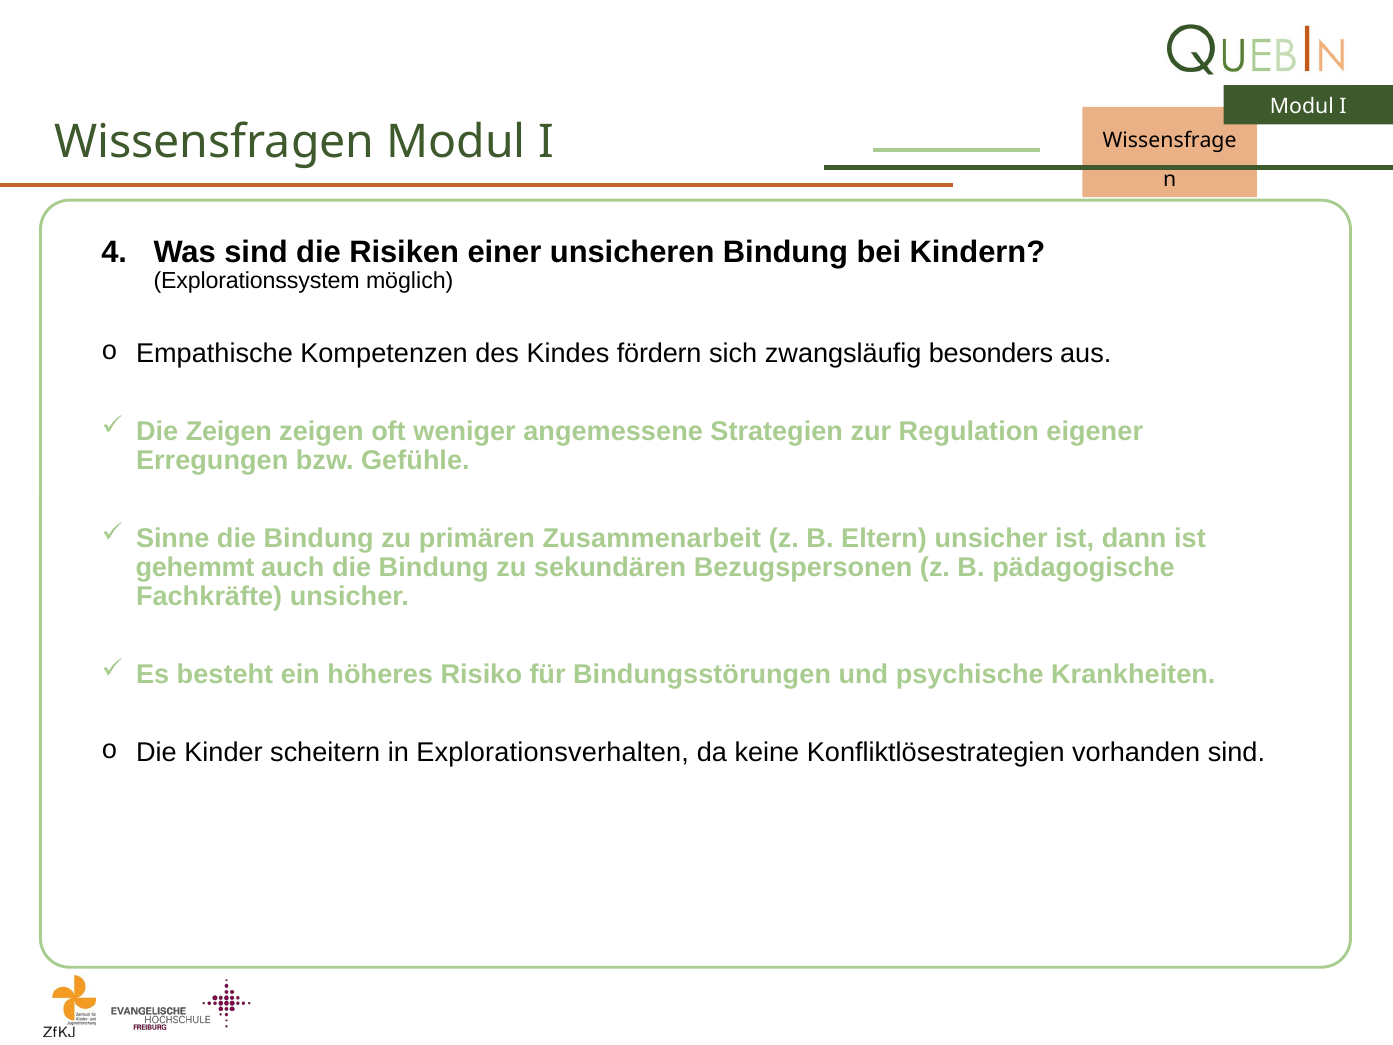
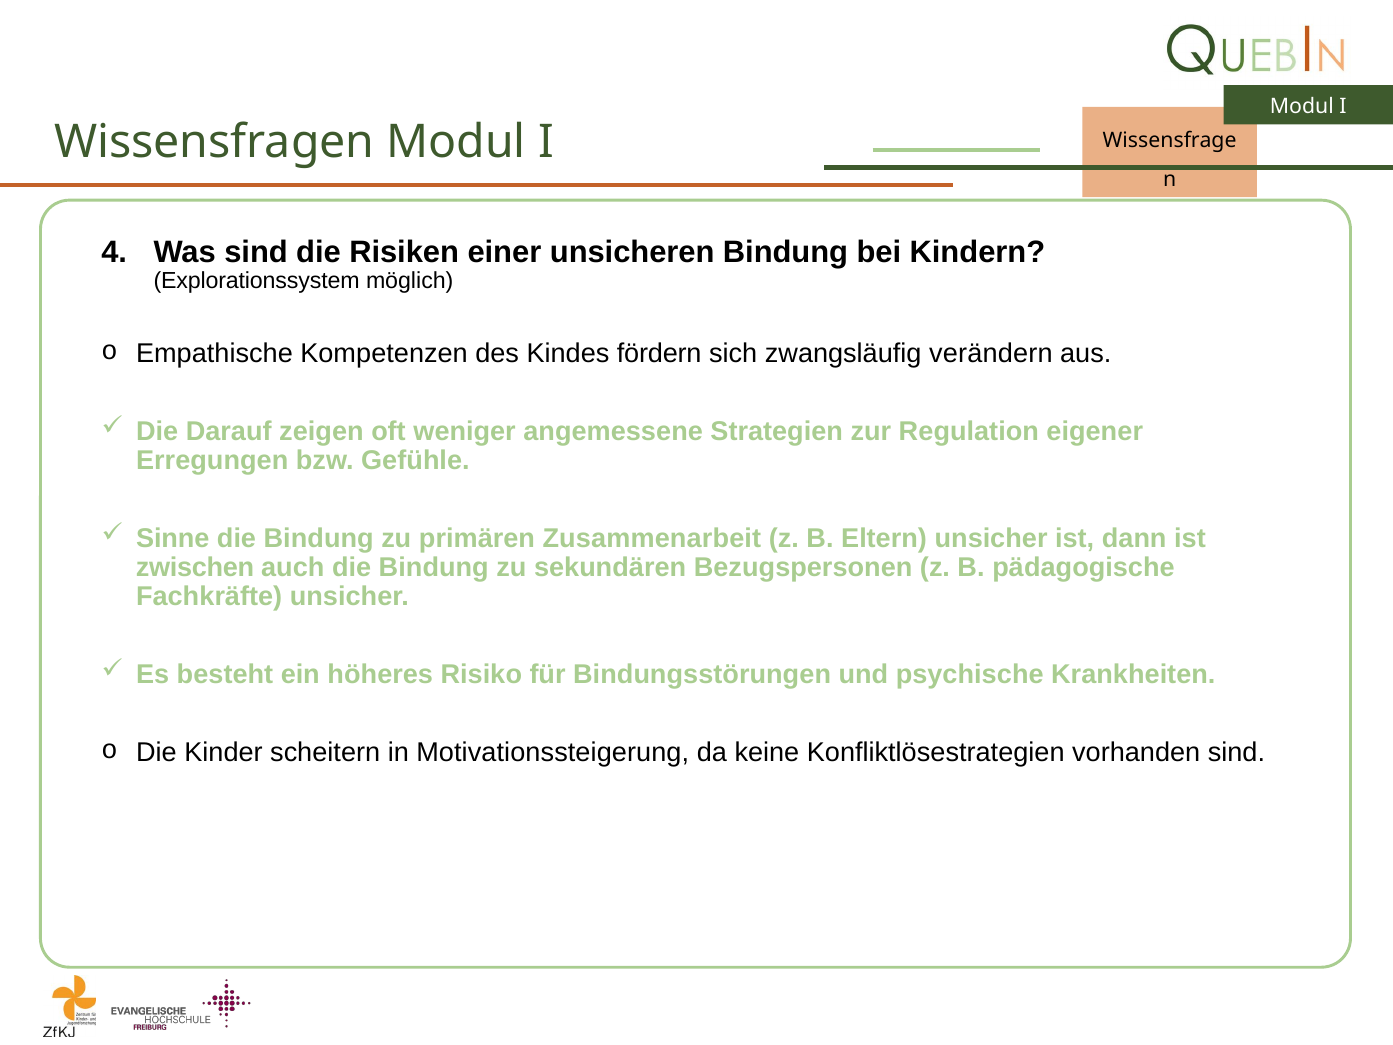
besonders: besonders -> verändern
Die Zeigen: Zeigen -> Darauf
gehemmt: gehemmt -> zwischen
Explorationsverhalten: Explorationsverhalten -> Motivationssteigerung
